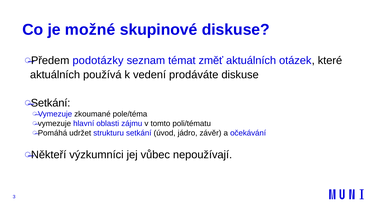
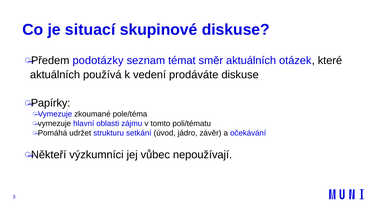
možné: možné -> situací
změť: změť -> směr
Setkání at (51, 103): Setkání -> Papírky
